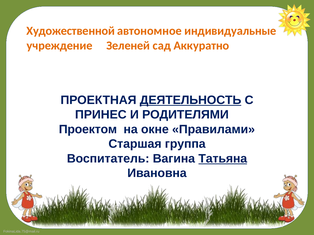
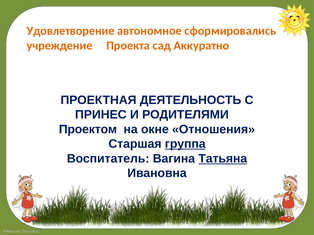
Художественной: Художественной -> Удовлетворение
индивидуальные: индивидуальные -> сформировались
Зеленей: Зеленей -> Проекта
ДЕЯТЕЛЬНОСТЬ underline: present -> none
Правилами: Правилами -> Отношения
группа underline: none -> present
